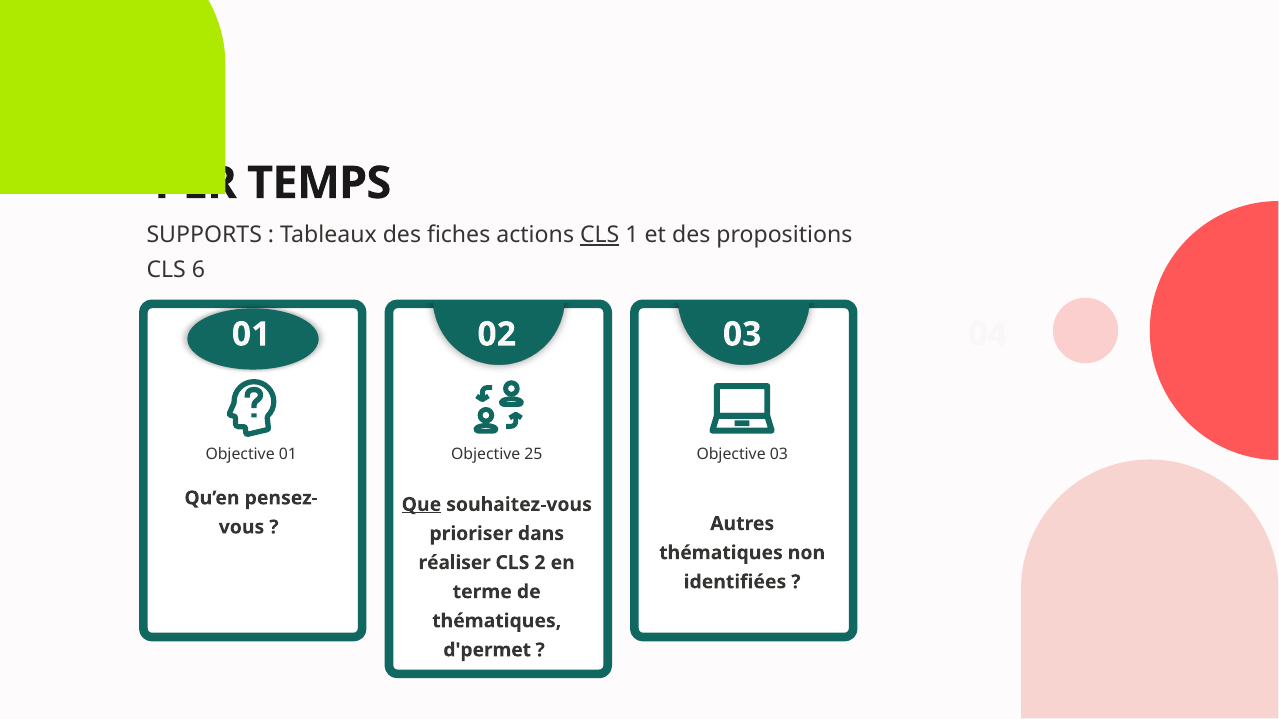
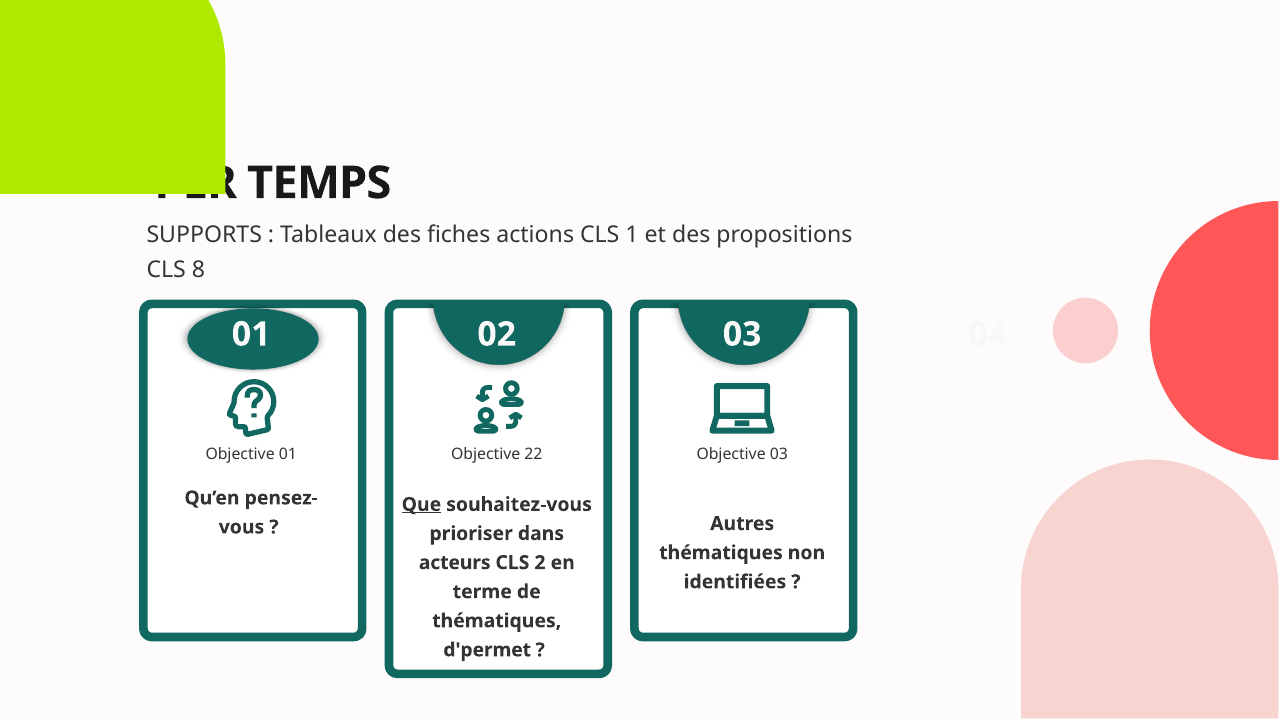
CLS at (600, 235) underline: present -> none
6: 6 -> 8
25: 25 -> 22
réaliser: réaliser -> acteurs
